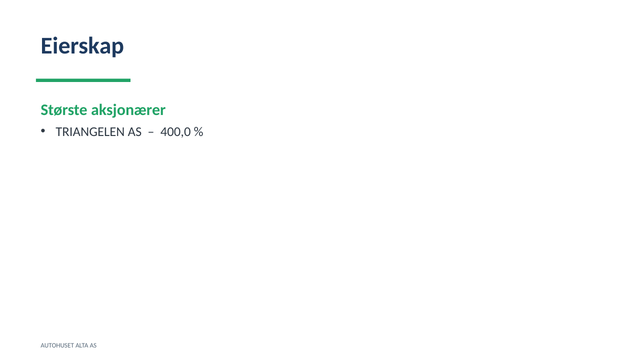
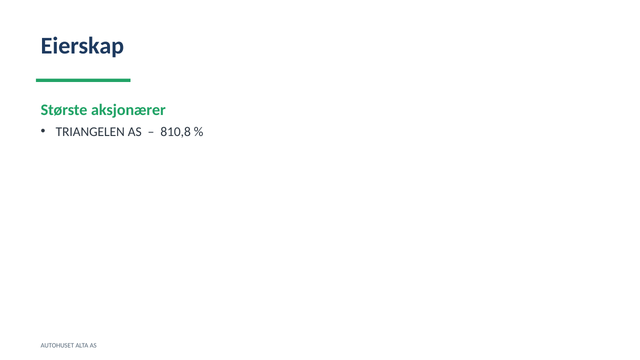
400,0: 400,0 -> 810,8
